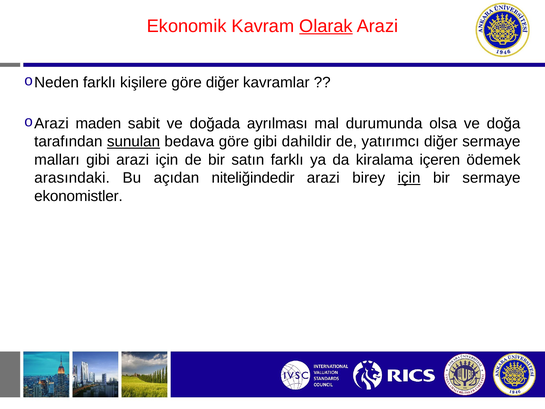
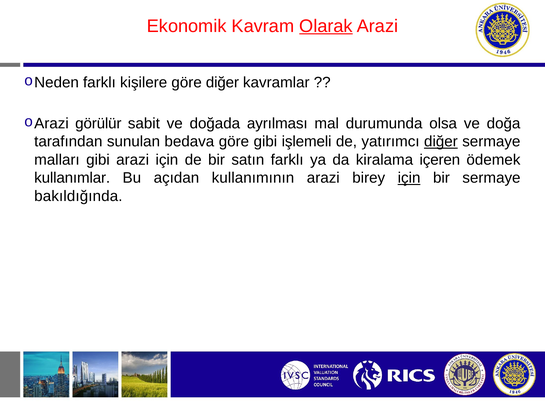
maden: maden -> görülür
sunulan underline: present -> none
dahildir: dahildir -> işlemeli
diğer at (441, 142) underline: none -> present
arasındaki: arasındaki -> kullanımlar
niteliğindedir: niteliğindedir -> kullanımının
ekonomistler: ekonomistler -> bakıldığında
